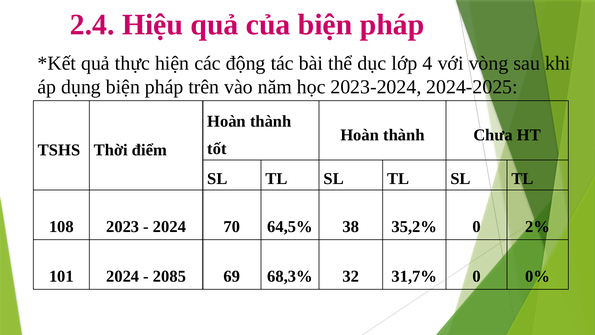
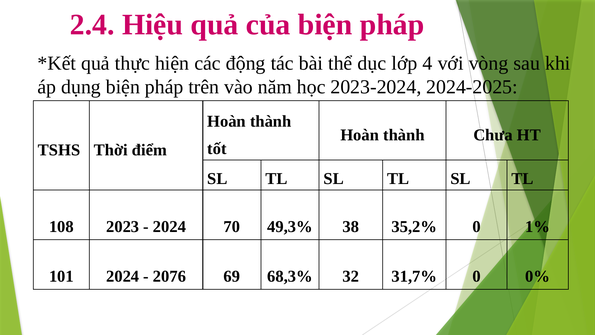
64,5%: 64,5% -> 49,3%
2%: 2% -> 1%
2085: 2085 -> 2076
